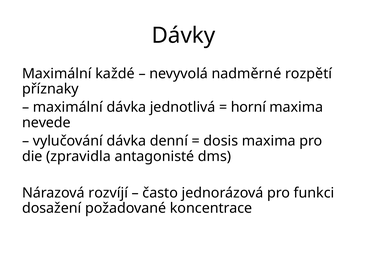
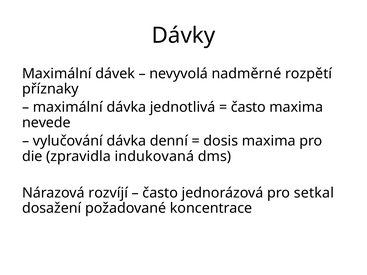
každé: každé -> dávek
horní at (248, 107): horní -> často
antagonisté: antagonisté -> indukovaná
funkci: funkci -> setkal
